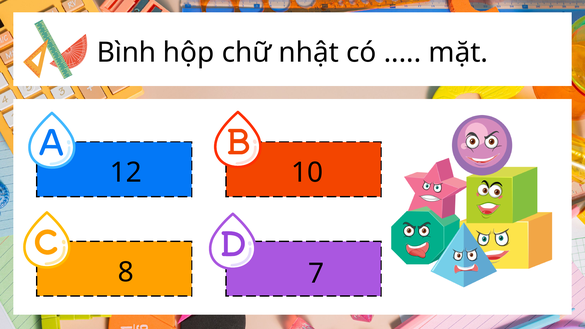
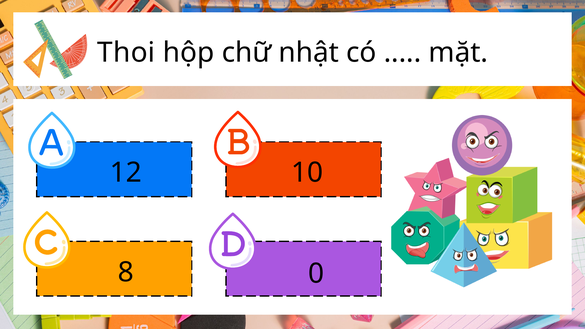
Bình: Bình -> Thoi
7: 7 -> 0
